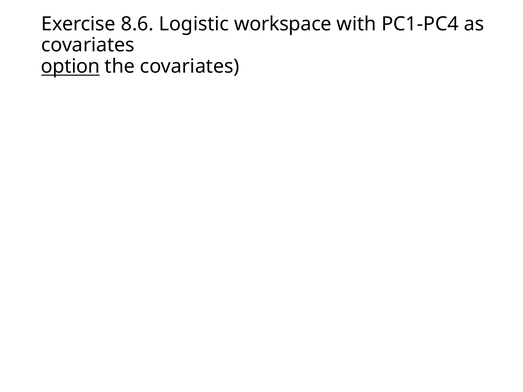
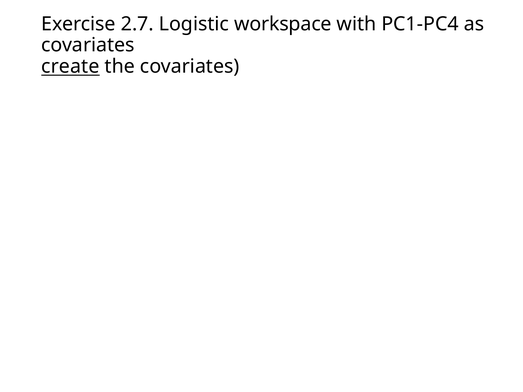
8.6: 8.6 -> 2.7
option: option -> create
